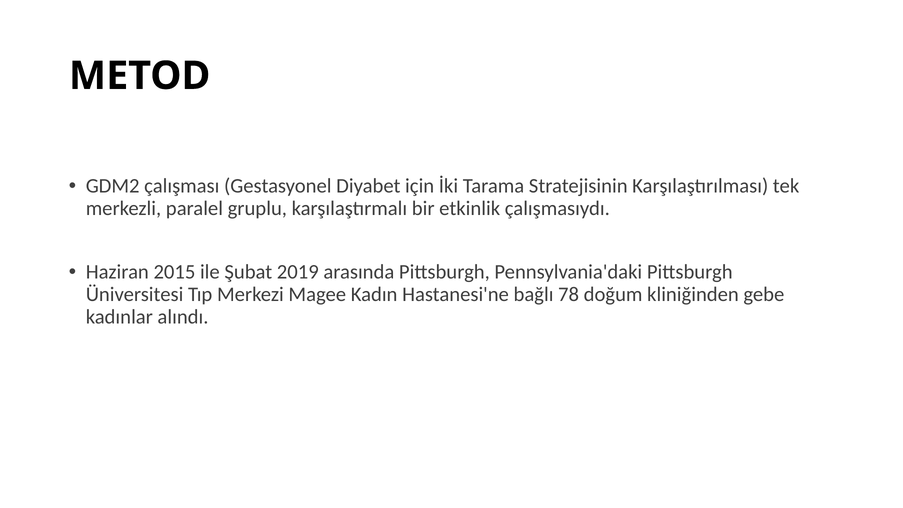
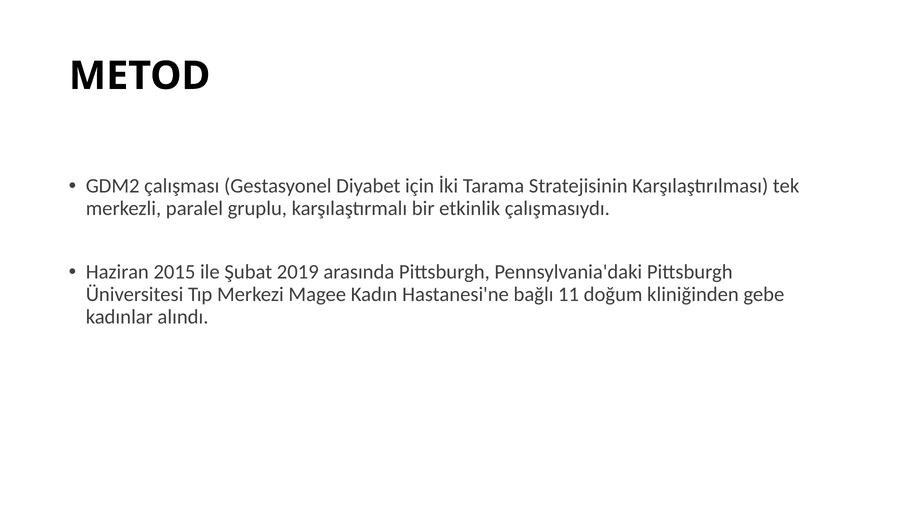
78: 78 -> 11
